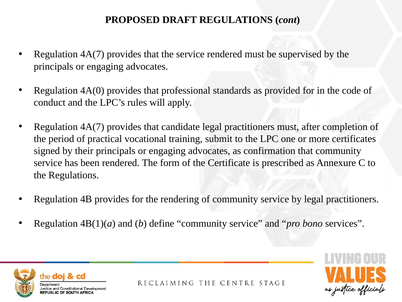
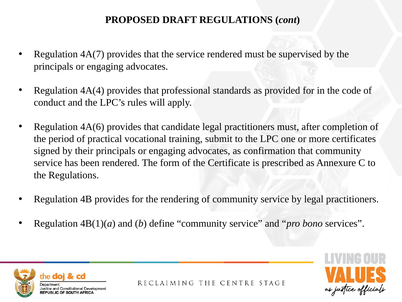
4A(0: 4A(0 -> 4A(4
4A(7 at (92, 127): 4A(7 -> 4A(6
